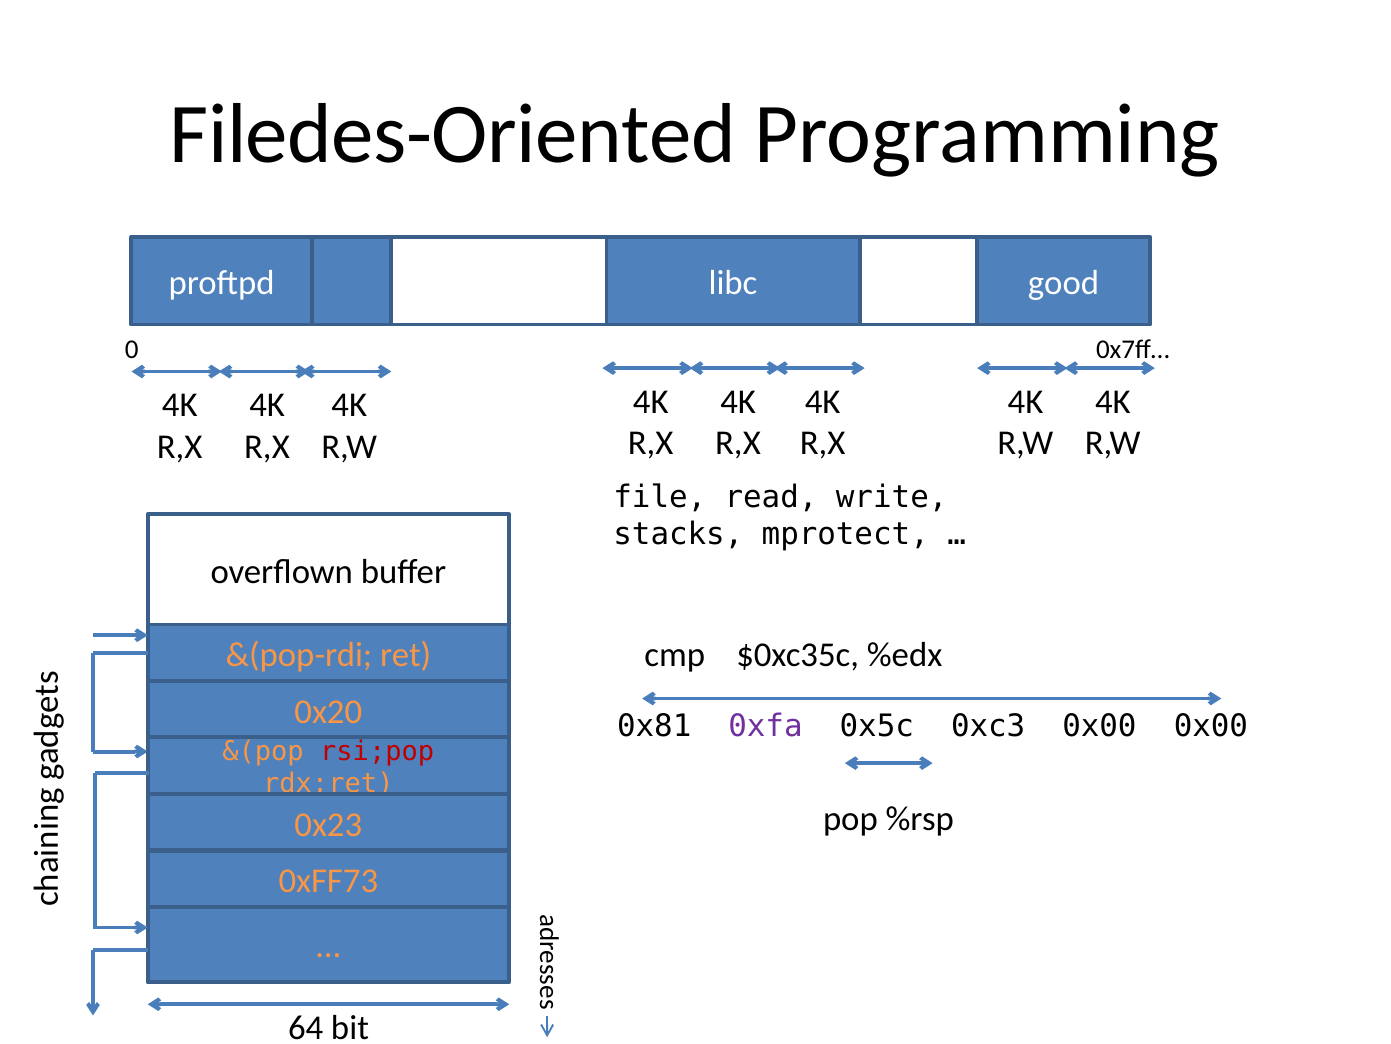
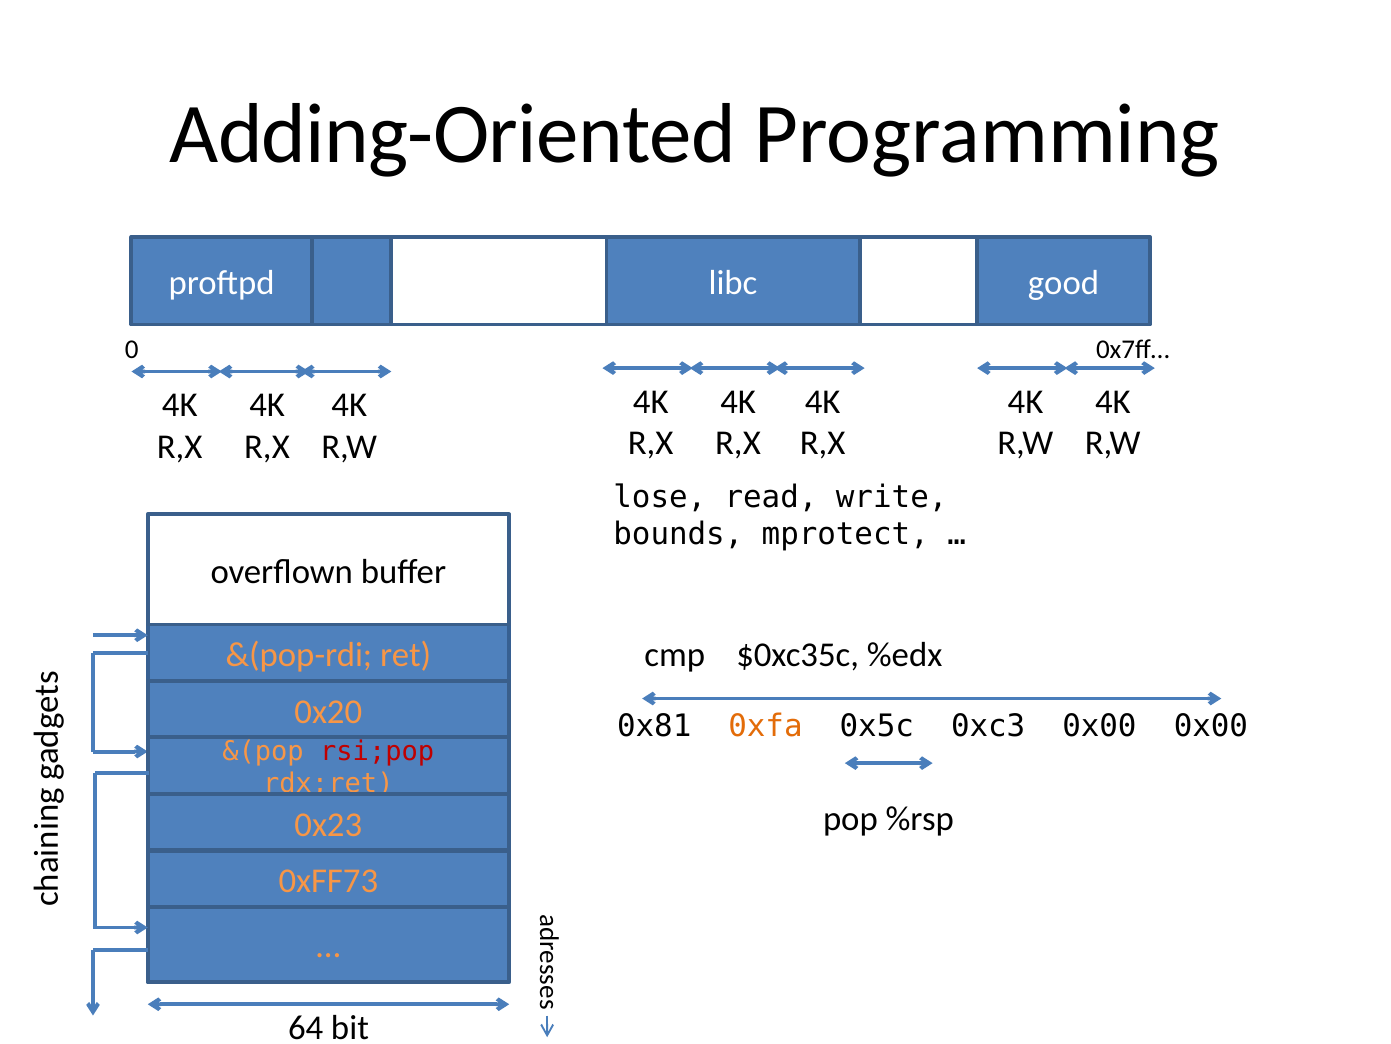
Filedes-Oriented: Filedes-Oriented -> Adding-Oriented
file: file -> lose
stacks: stacks -> bounds
0xfa colour: purple -> orange
